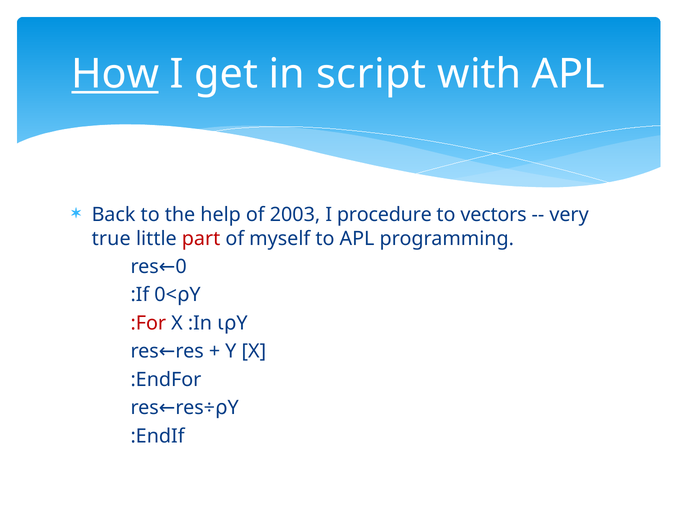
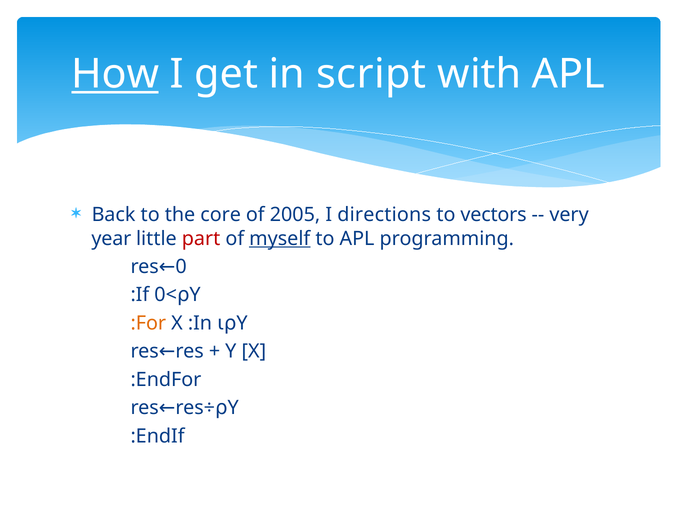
help: help -> core
2003: 2003 -> 2005
procedure: procedure -> directions
true: true -> year
myself underline: none -> present
:For colour: red -> orange
